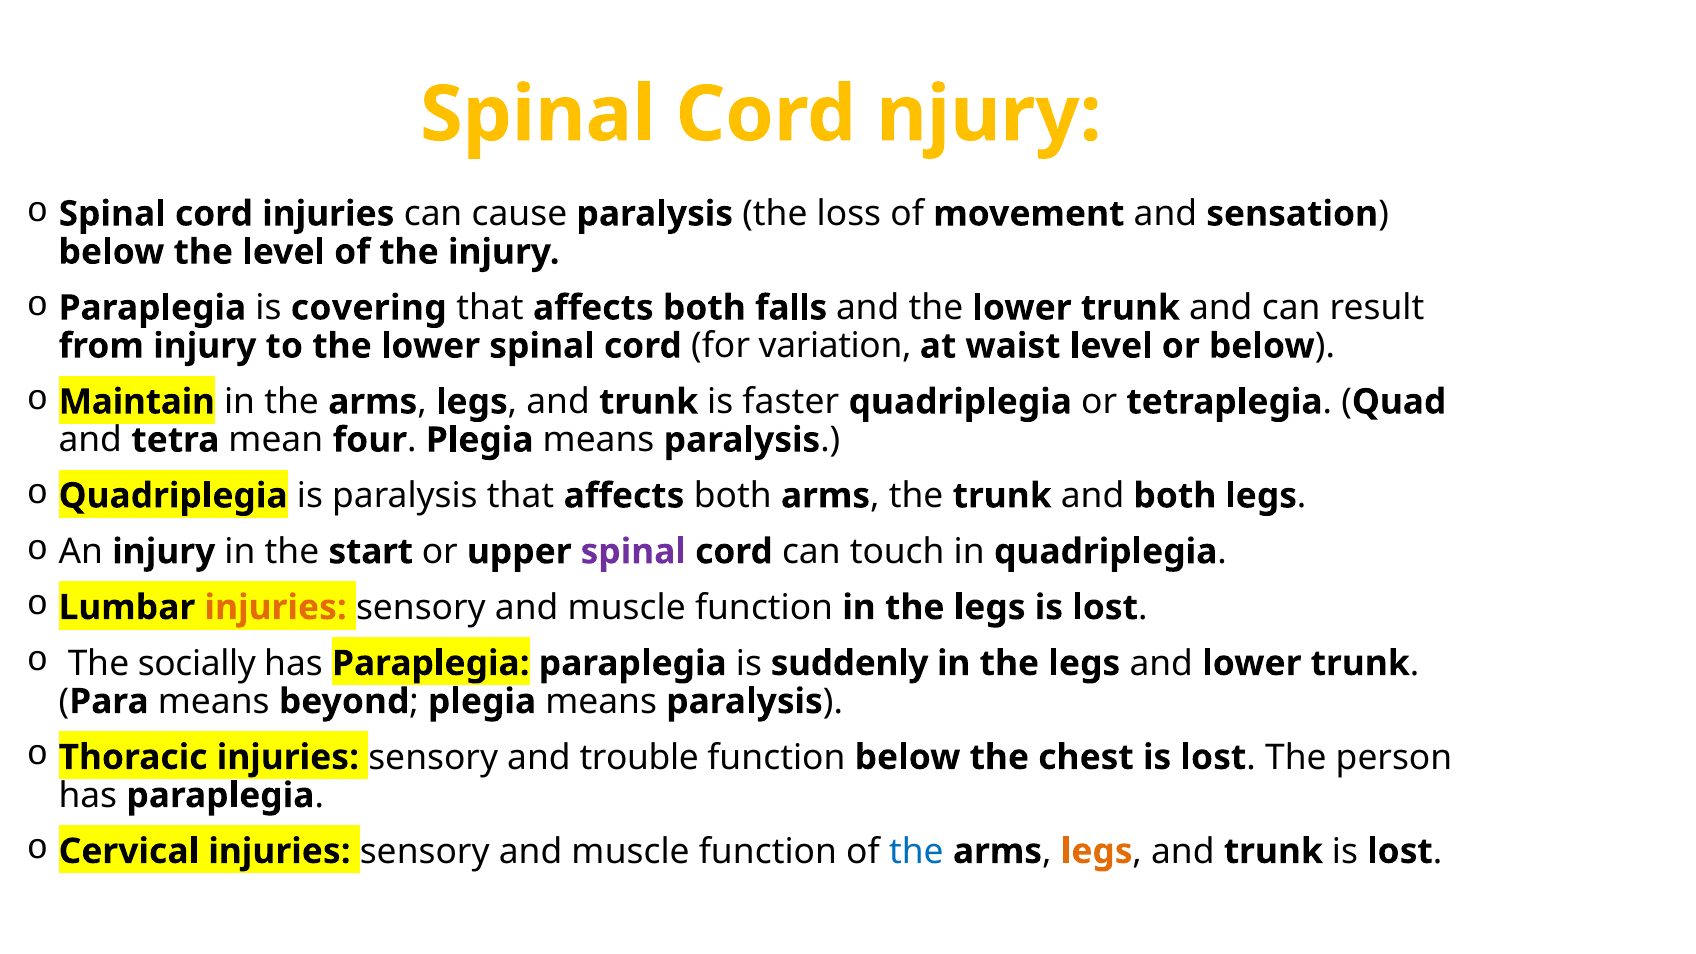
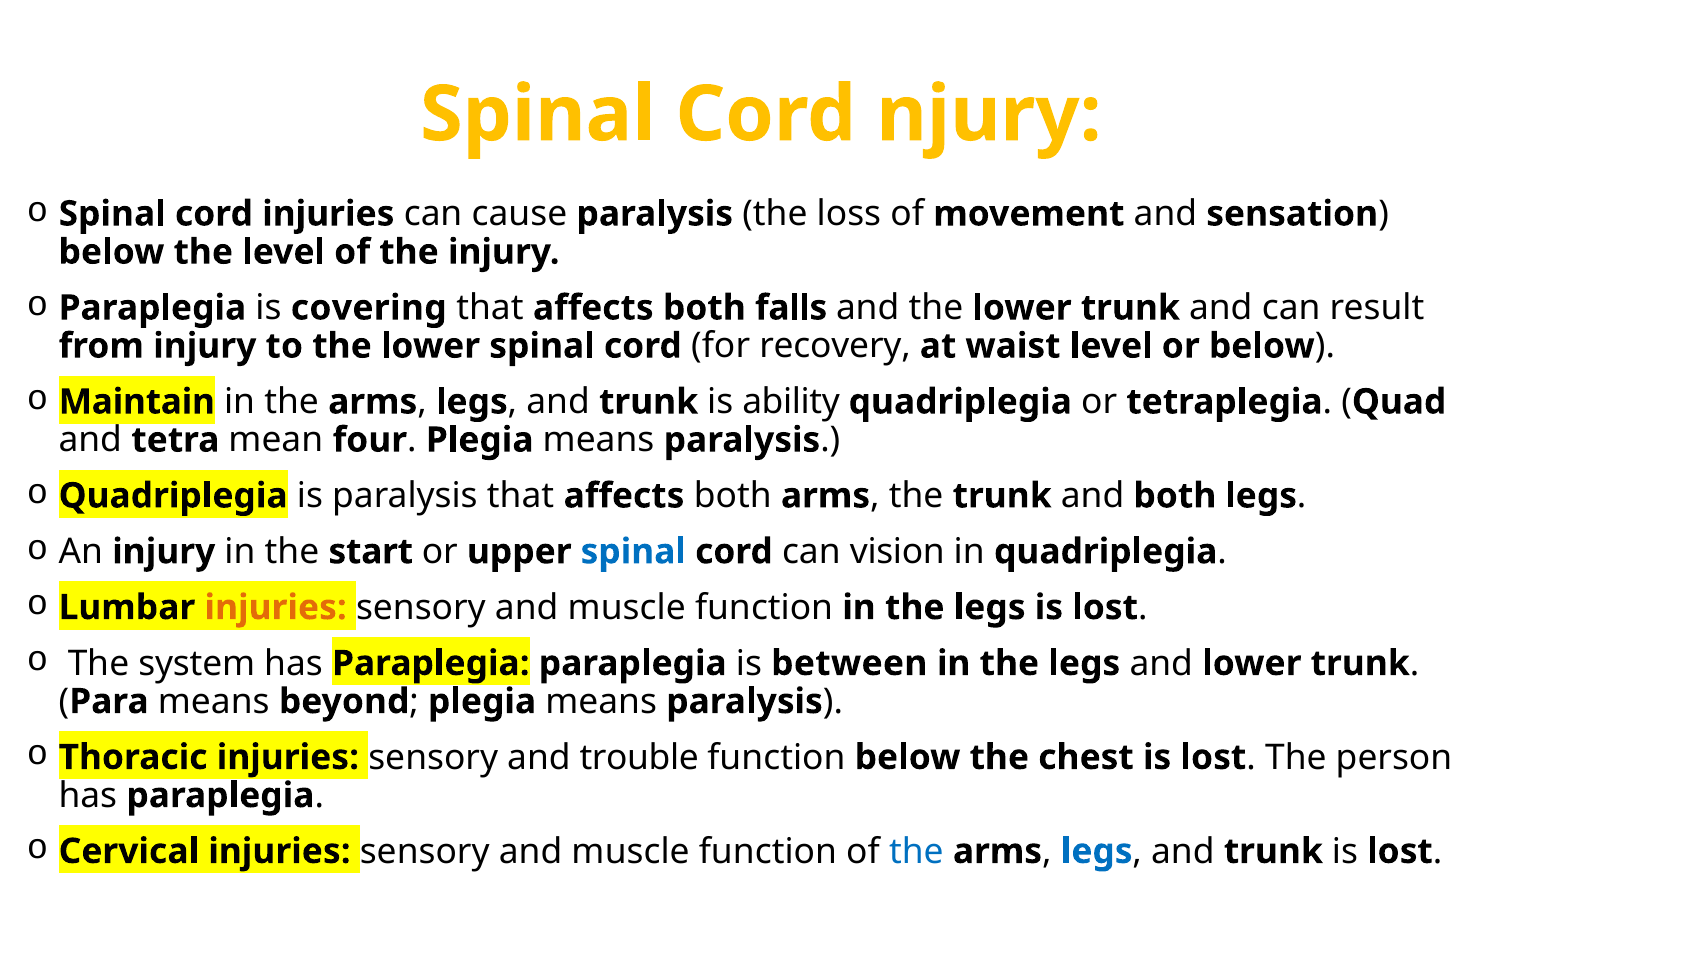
variation: variation -> recovery
faster: faster -> ability
spinal at (633, 552) colour: purple -> blue
touch: touch -> vision
socially: socially -> system
suddenly: suddenly -> between
legs at (1097, 851) colour: orange -> blue
